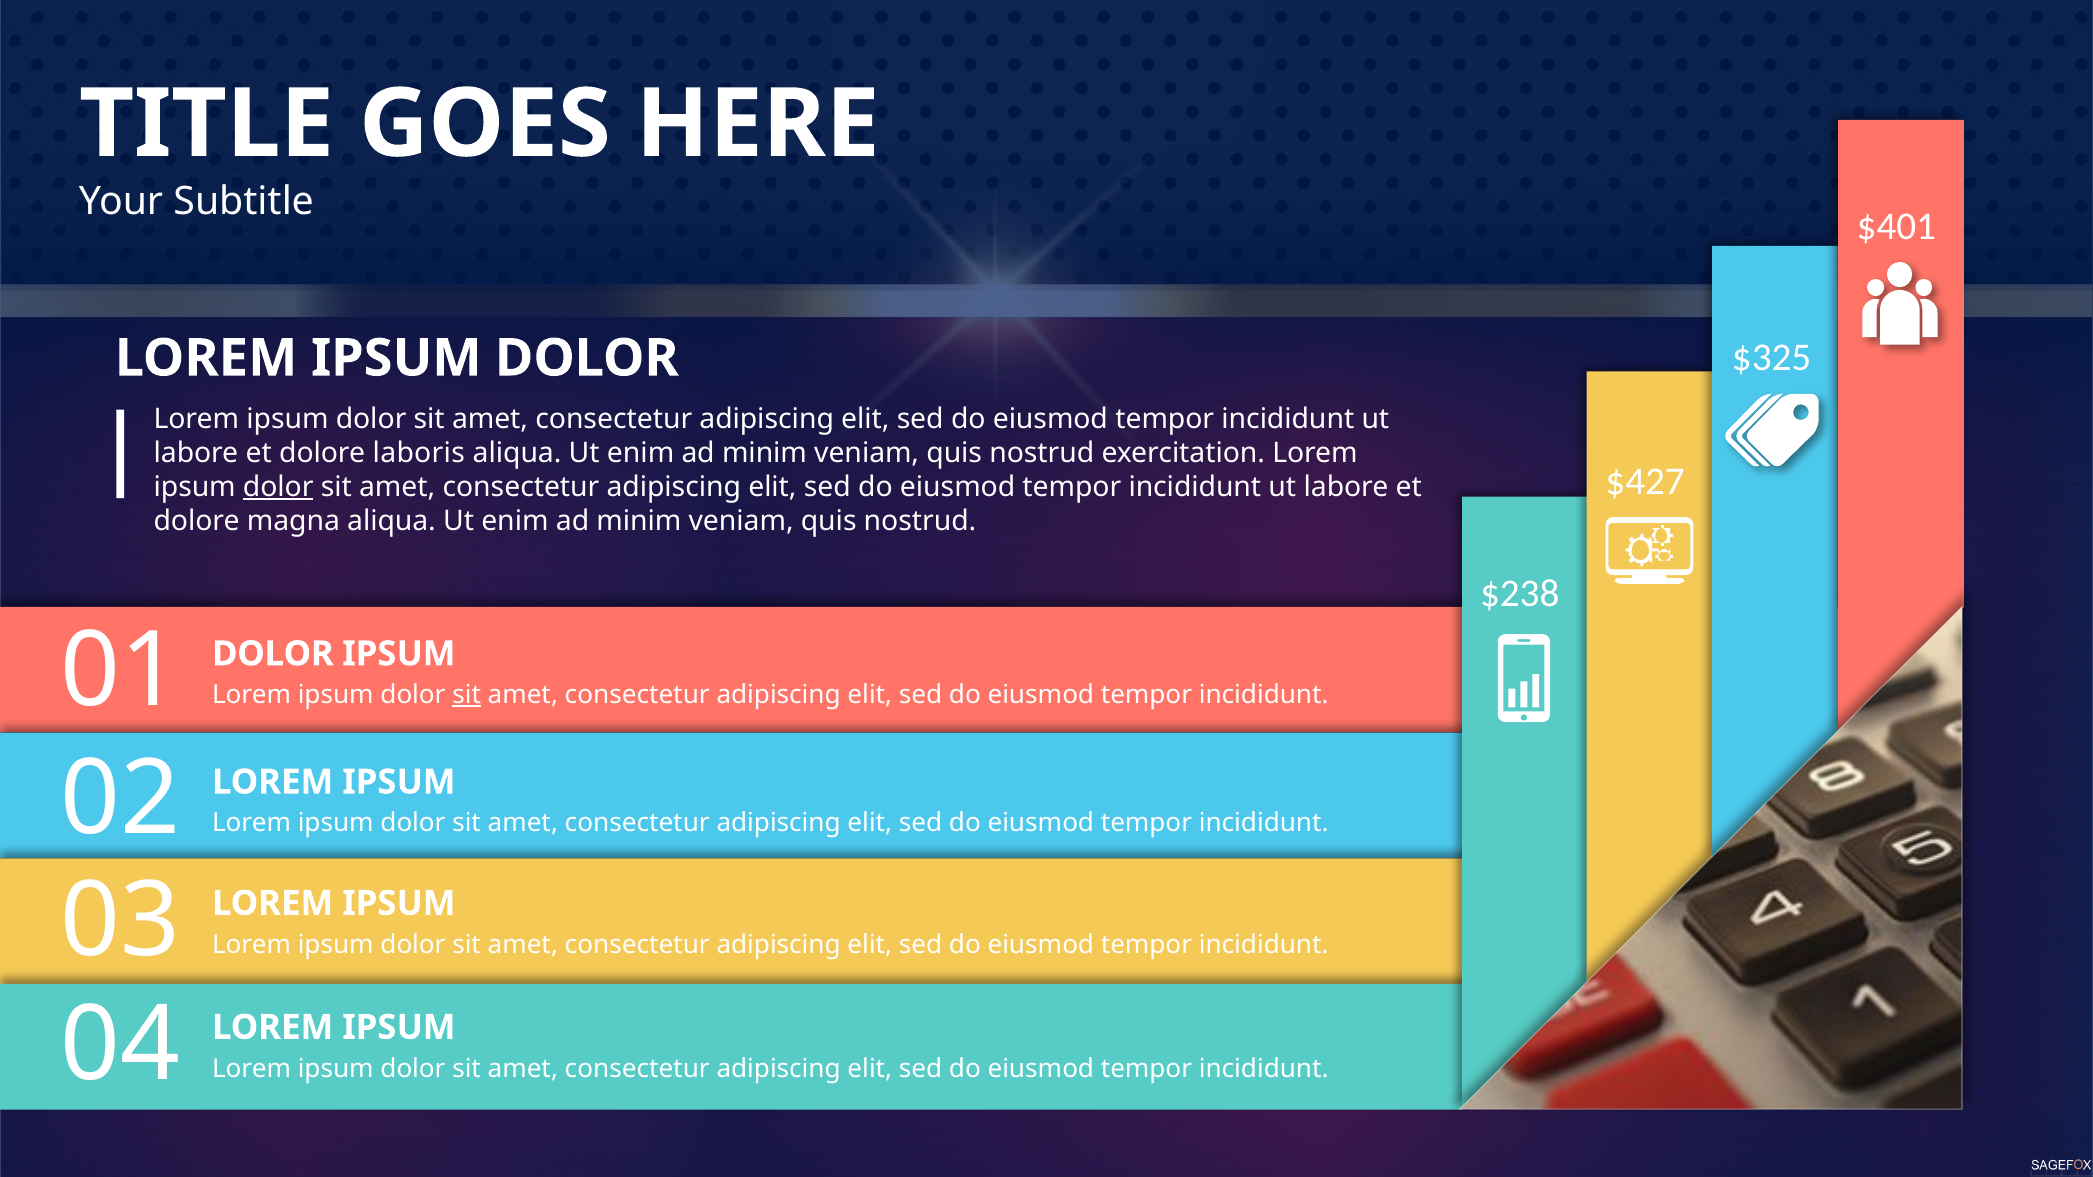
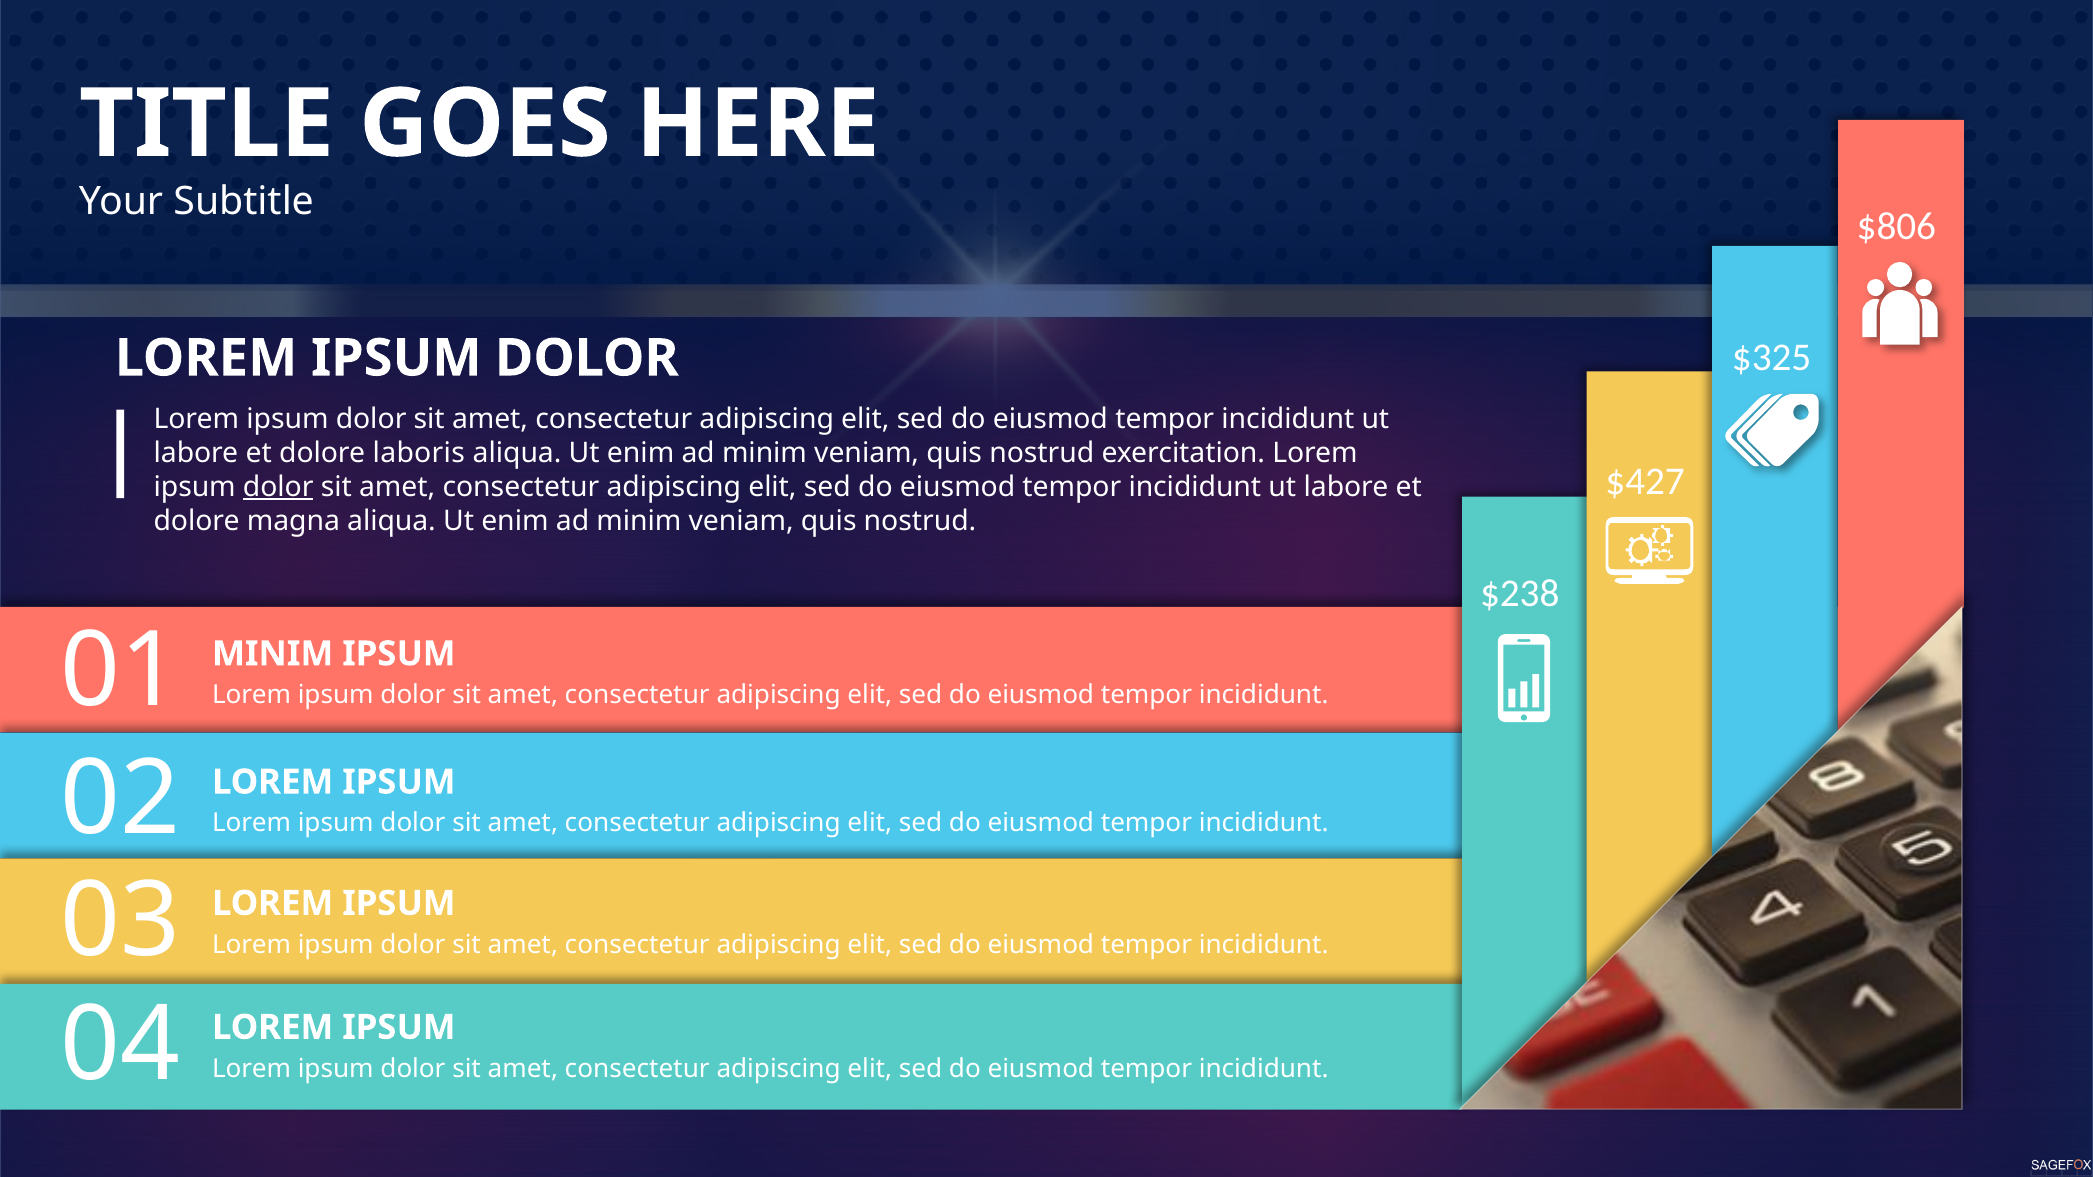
$401: $401 -> $806
01 DOLOR: DOLOR -> MINIM
sit at (467, 695) underline: present -> none
